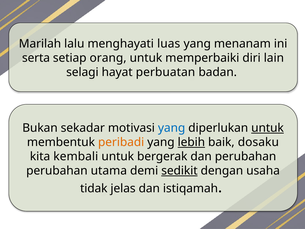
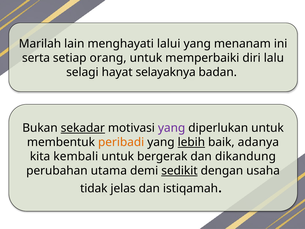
lalu: lalu -> lain
luas: luas -> lalui
lain: lain -> lalu
perbuatan: perbuatan -> selayaknya
sekadar underline: none -> present
yang at (172, 128) colour: blue -> purple
untuk at (268, 128) underline: present -> none
dosaku: dosaku -> adanya
dan perubahan: perubahan -> dikandung
